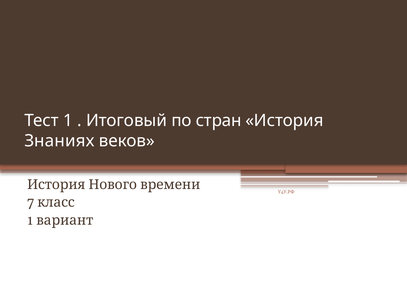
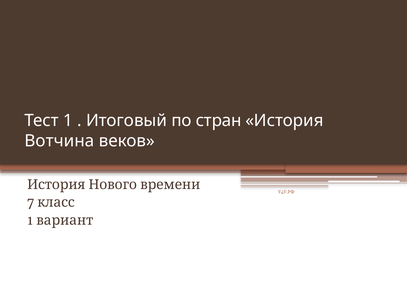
Знаниях: Знаниях -> Вотчина
